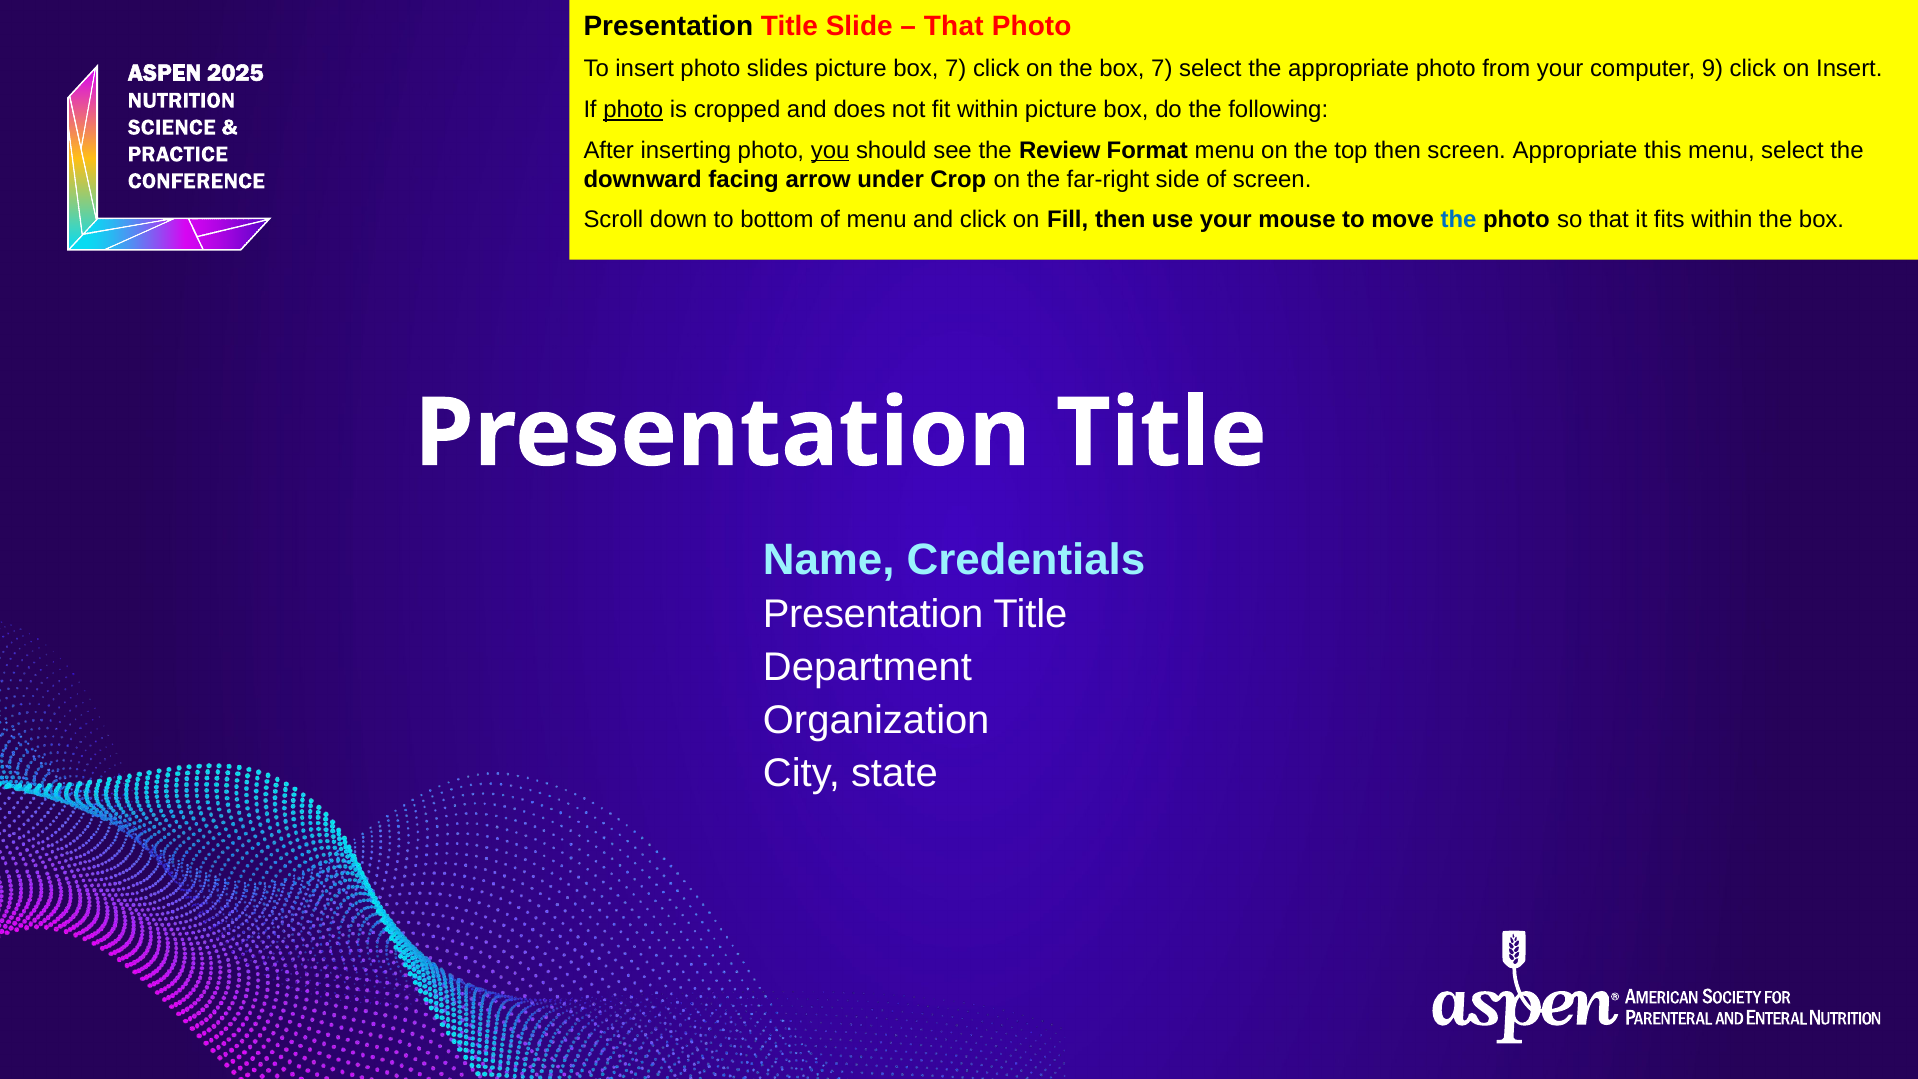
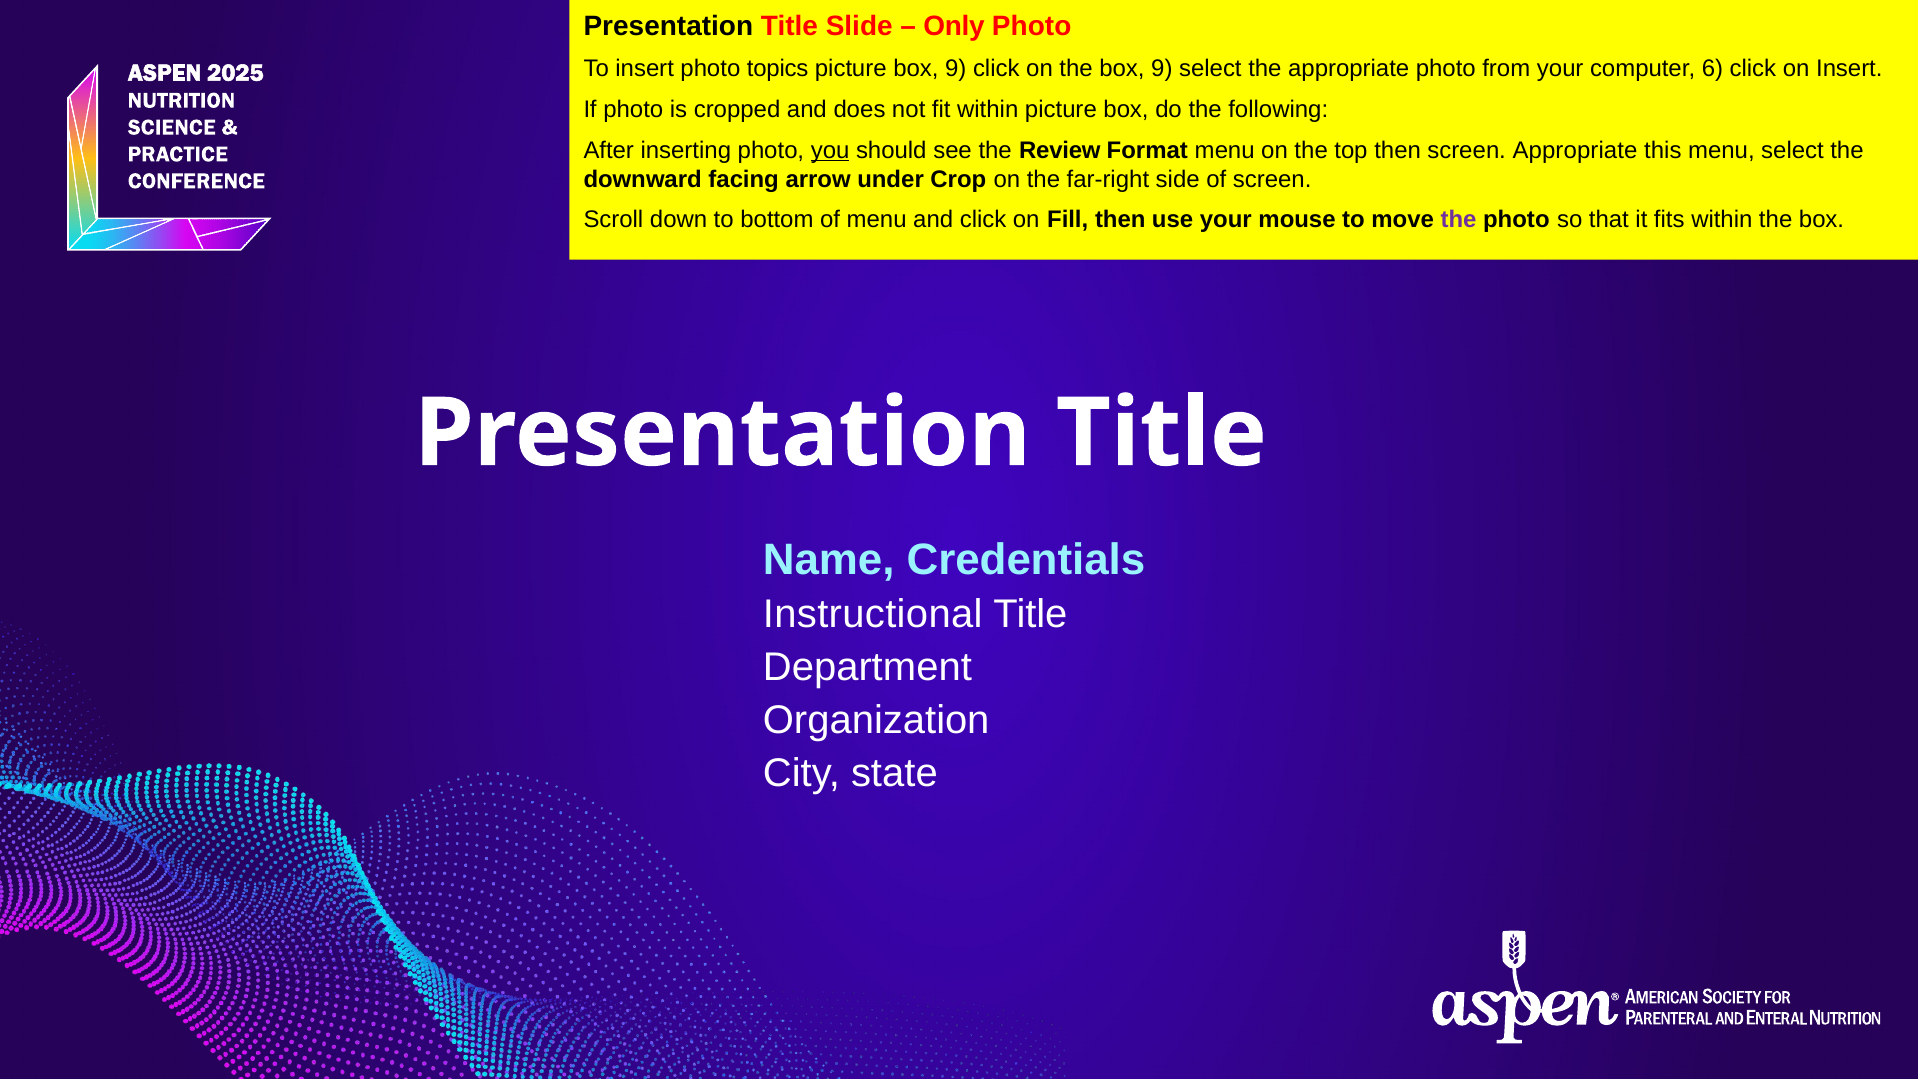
That at (954, 26): That -> Only
slides: slides -> topics
picture box 7: 7 -> 9
the box 7: 7 -> 9
9: 9 -> 6
photo at (633, 110) underline: present -> none
the at (1459, 220) colour: blue -> purple
Presentation at (873, 615): Presentation -> Instructional
